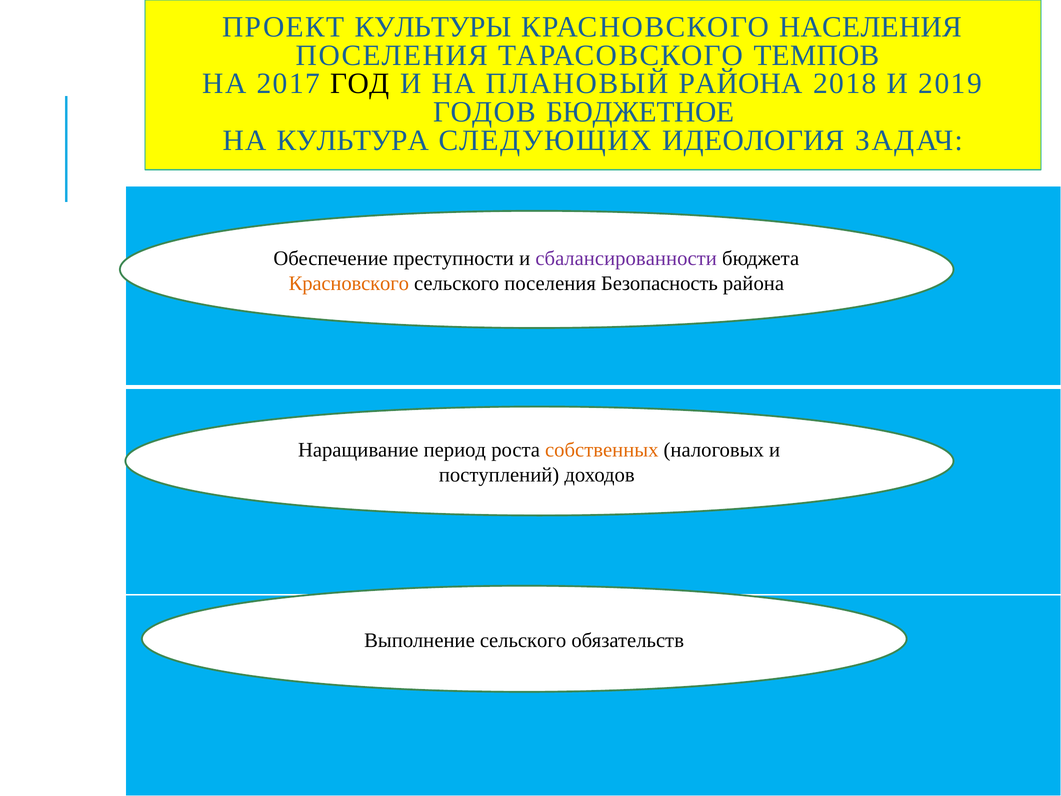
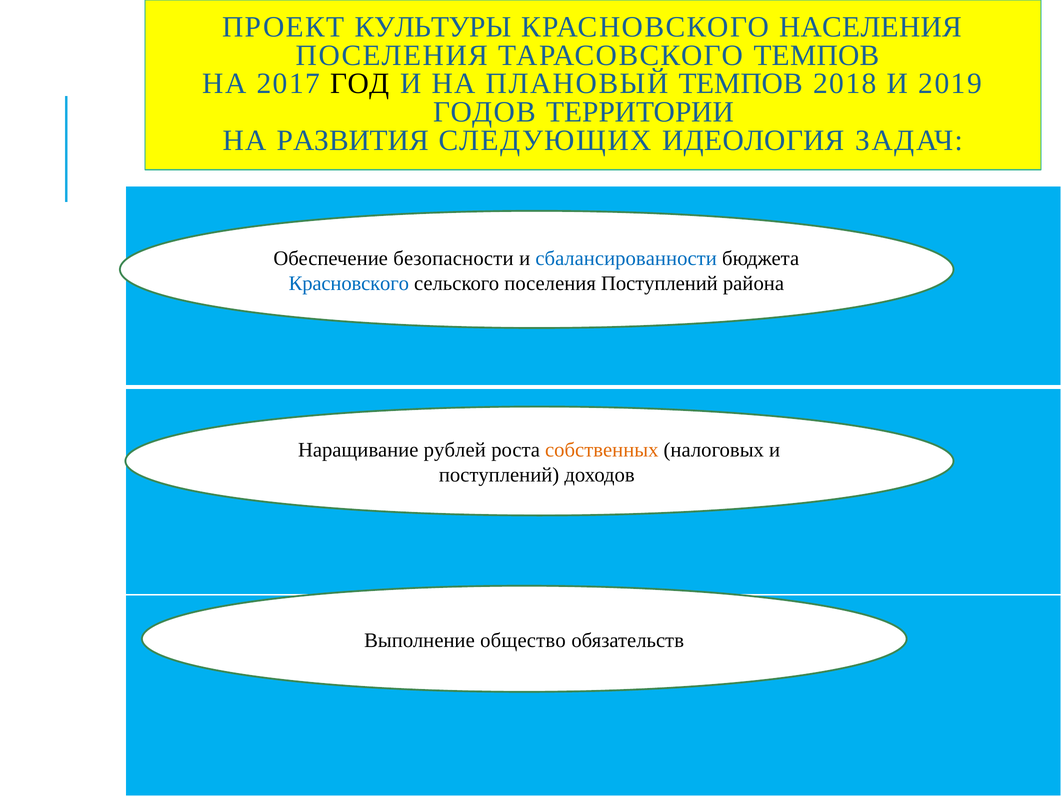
ПЛАНОВЫЙ РАЙОНА: РАЙОНА -> ТЕМПОВ
БЮДЖЕТНОЕ: БЮДЖЕТНОЕ -> ТЕРРИТОРИИ
КУЛЬТУРА: КУЛЬТУРА -> РАЗВИТИЯ
преступности: преступности -> безопасности
сбалансированности colour: purple -> blue
Красновского at (349, 283) colour: orange -> blue
поселения Безопасность: Безопасность -> Поступлений
период: период -> рублей
Выполнение сельского: сельского -> общество
